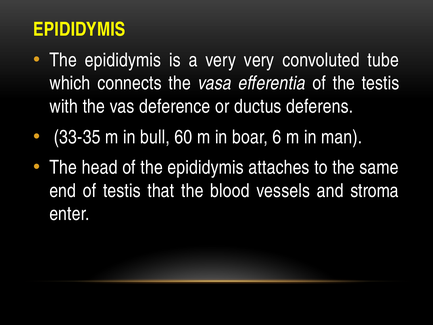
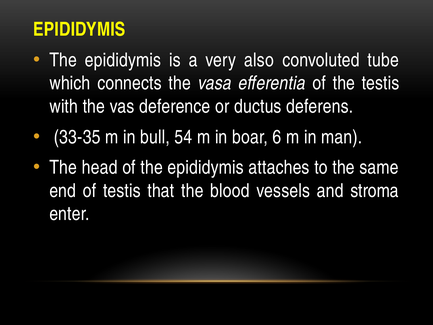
very very: very -> also
60: 60 -> 54
